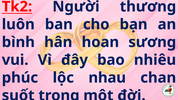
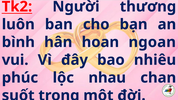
sương: sương -> ngoan
